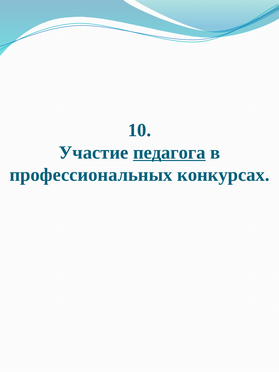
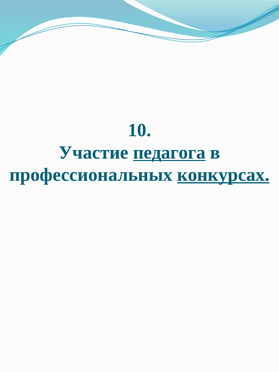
конкурсах underline: none -> present
